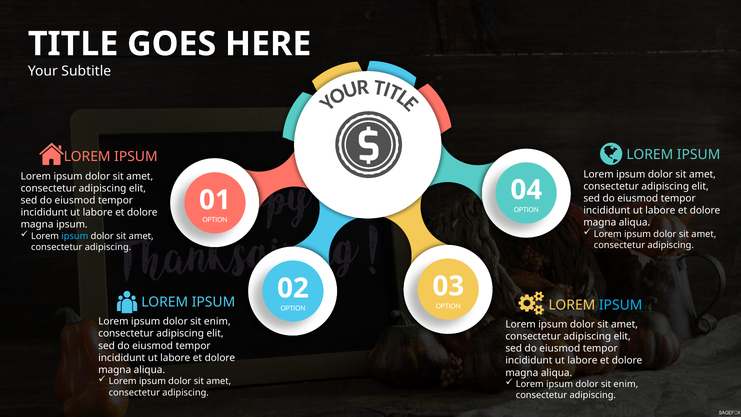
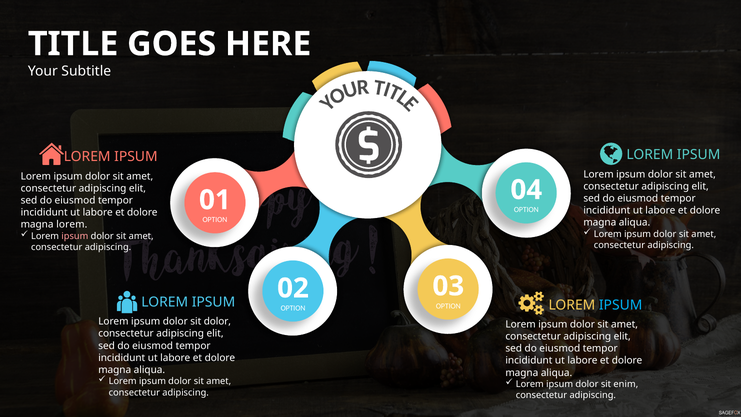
magna ipsum: ipsum -> lorem
ipsum at (75, 236) colour: light blue -> pink
enim at (217, 321): enim -> dolor
